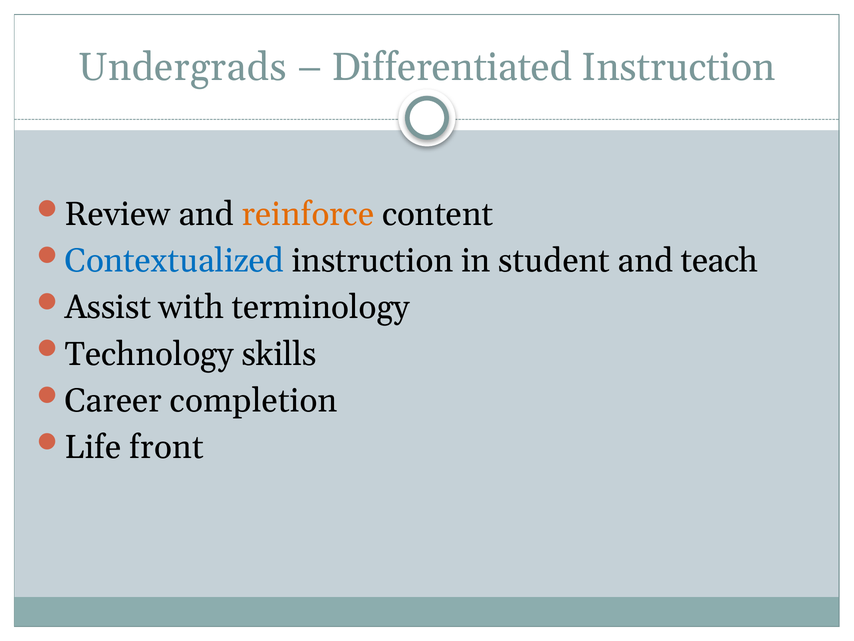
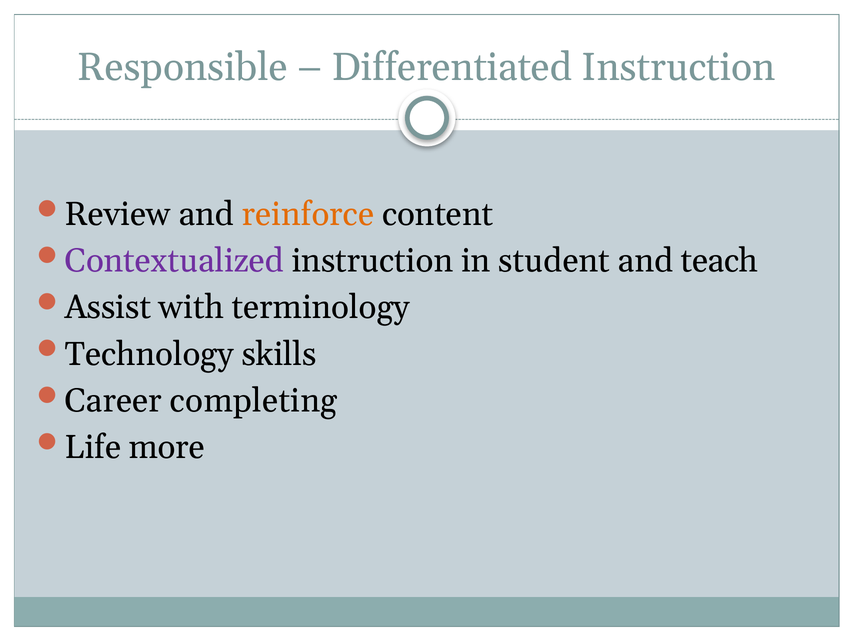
Undergrads: Undergrads -> Responsible
Contextualized colour: blue -> purple
completion: completion -> completing
front: front -> more
